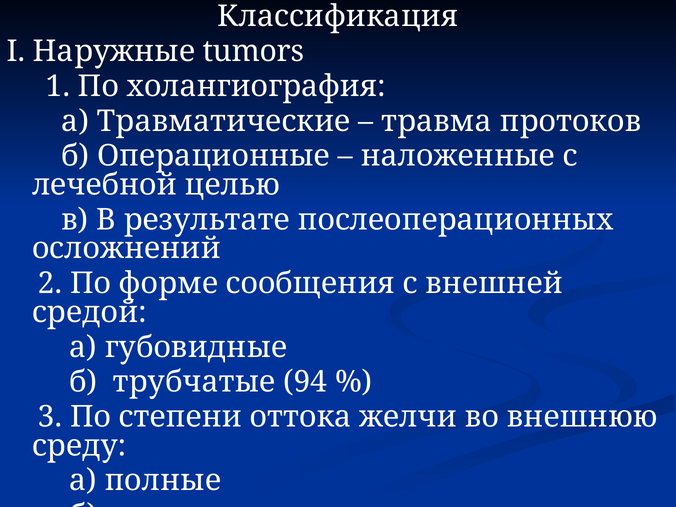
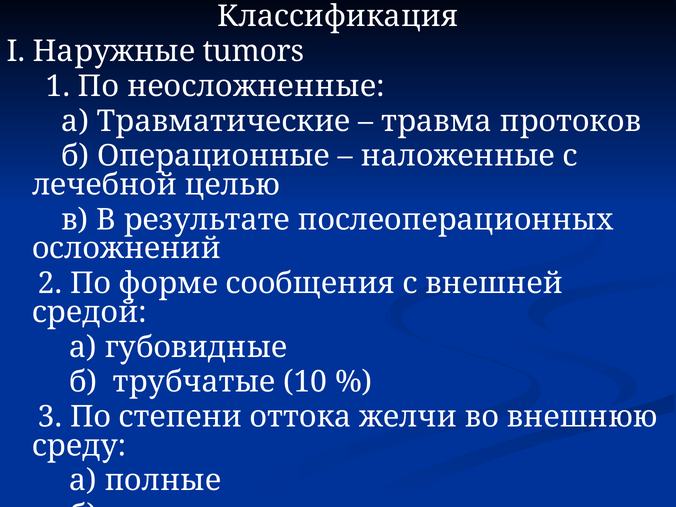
холангиография: холангиография -> неосложненные
94: 94 -> 10
